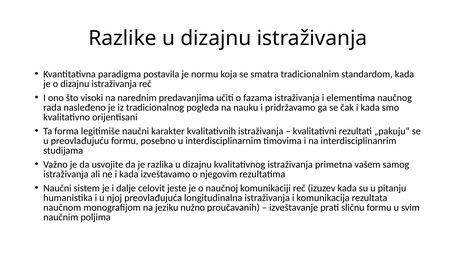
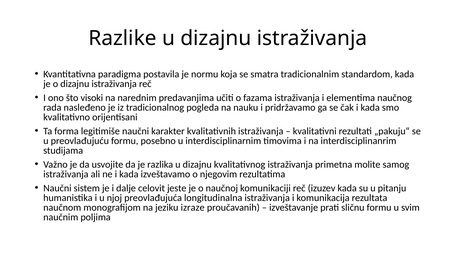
vašem: vašem -> molite
nužno: nužno -> izraze
